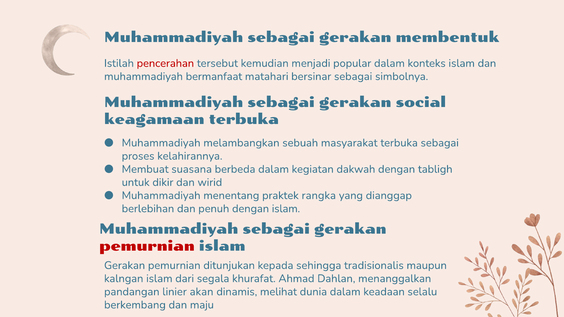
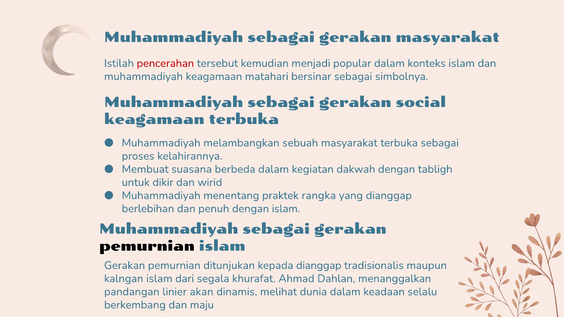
gerakan membentuk: membentuk -> masyarakat
muhammadiyah bermanfaat: bermanfaat -> keagamaan
pemurnian at (147, 246) colour: red -> black
kepada sehingga: sehingga -> dianggap
